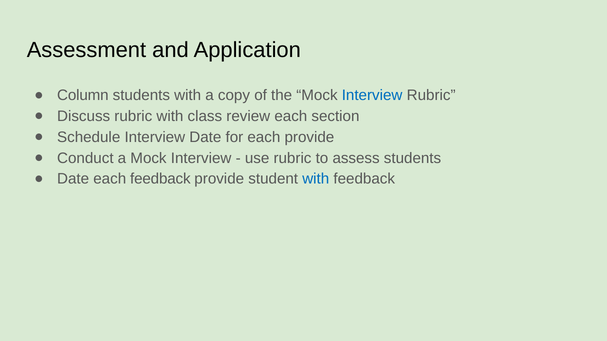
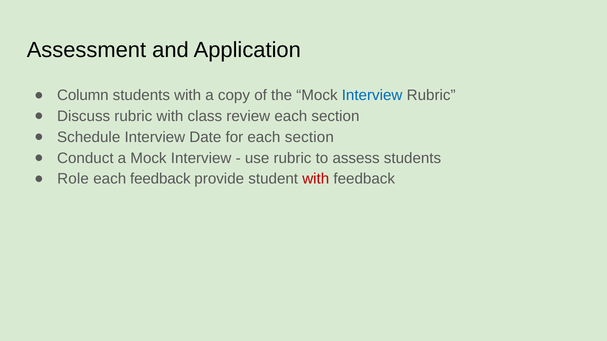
for each provide: provide -> section
Date at (73, 179): Date -> Role
with at (316, 179) colour: blue -> red
